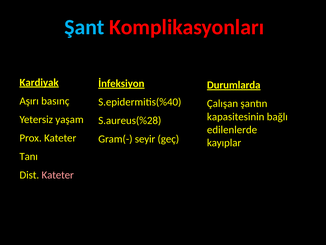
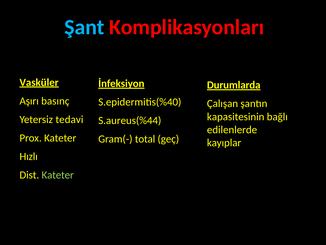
Kardiyak: Kardiyak -> Vasküler
yaşam: yaşam -> tedavi
S.aureus(%28: S.aureus(%28 -> S.aureus(%44
seyir: seyir -> total
Tanı: Tanı -> Hızlı
Kateter at (58, 175) colour: pink -> light green
